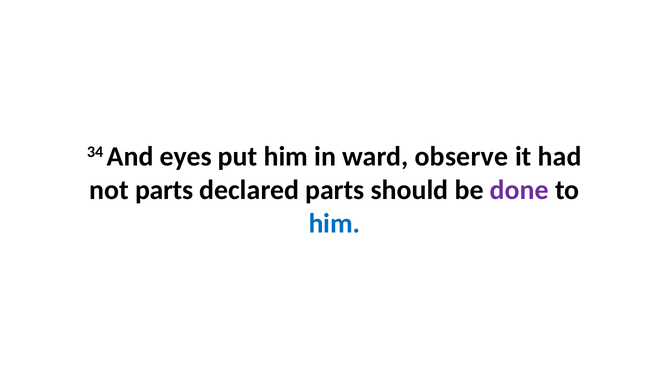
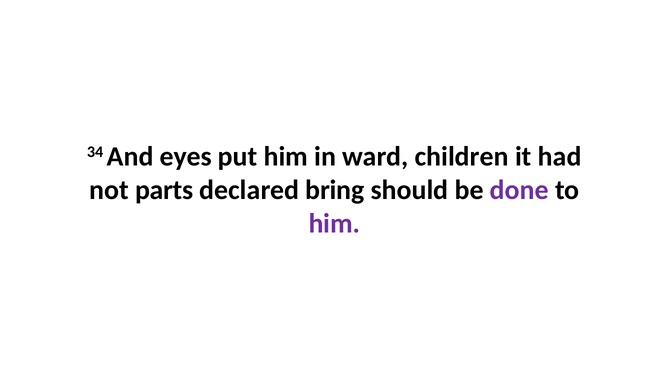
observe: observe -> children
declared parts: parts -> bring
him at (334, 224) colour: blue -> purple
